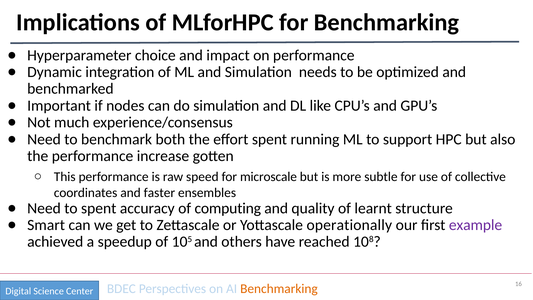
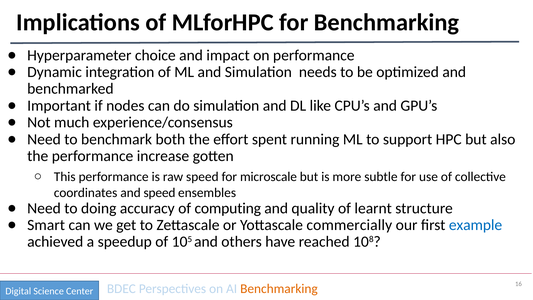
and faster: faster -> speed
to spent: spent -> doing
operationally: operationally -> commercially
example colour: purple -> blue
